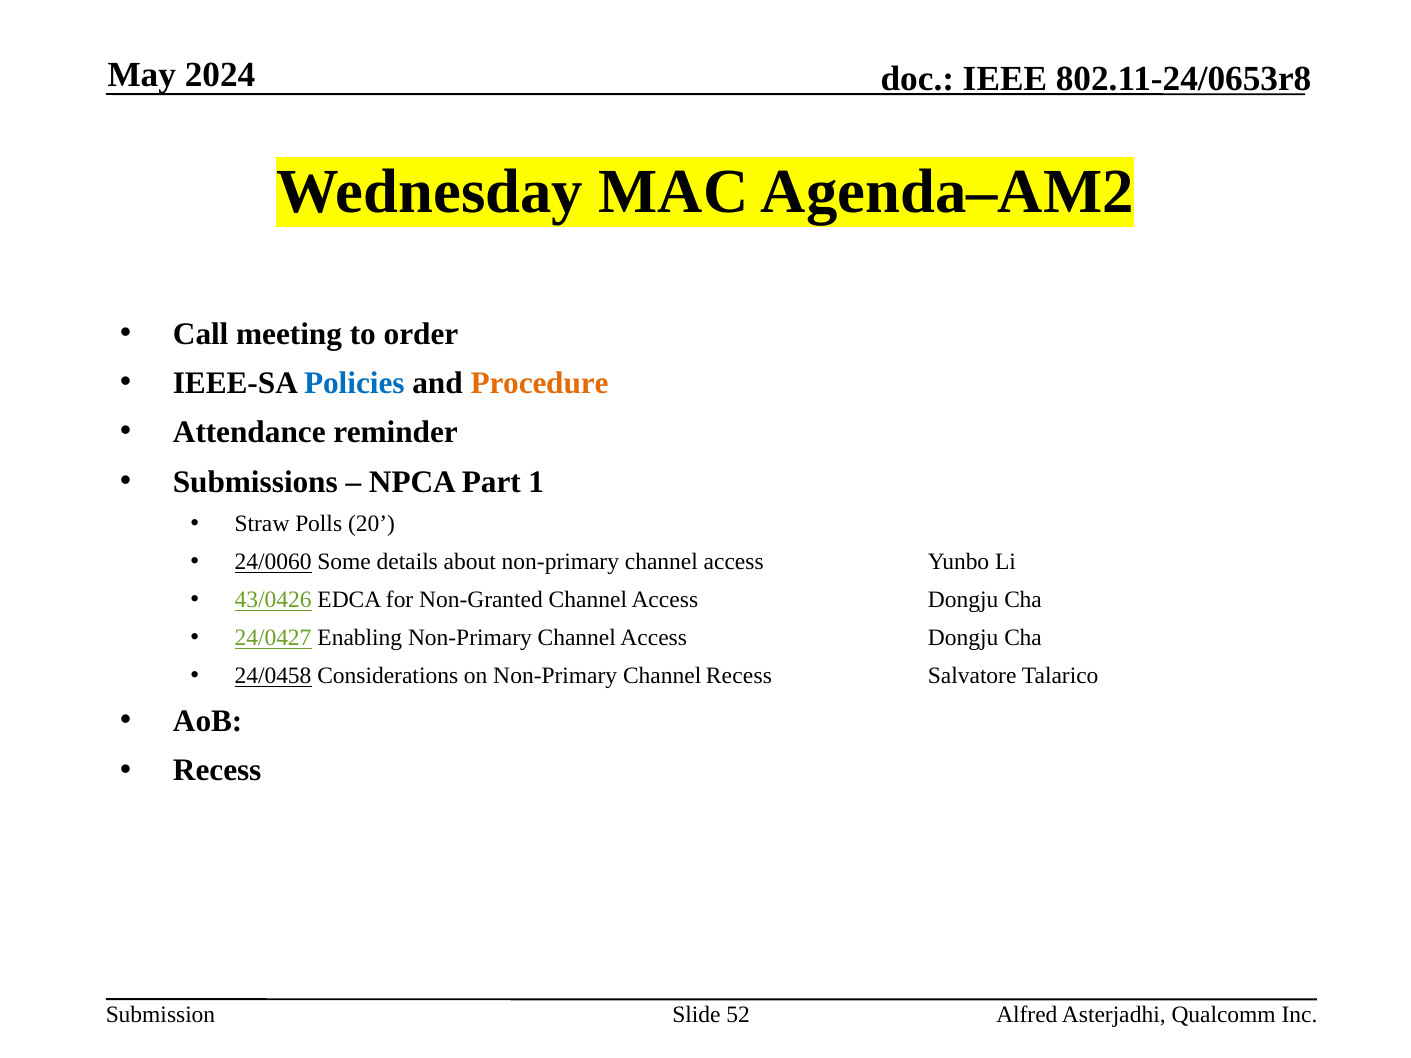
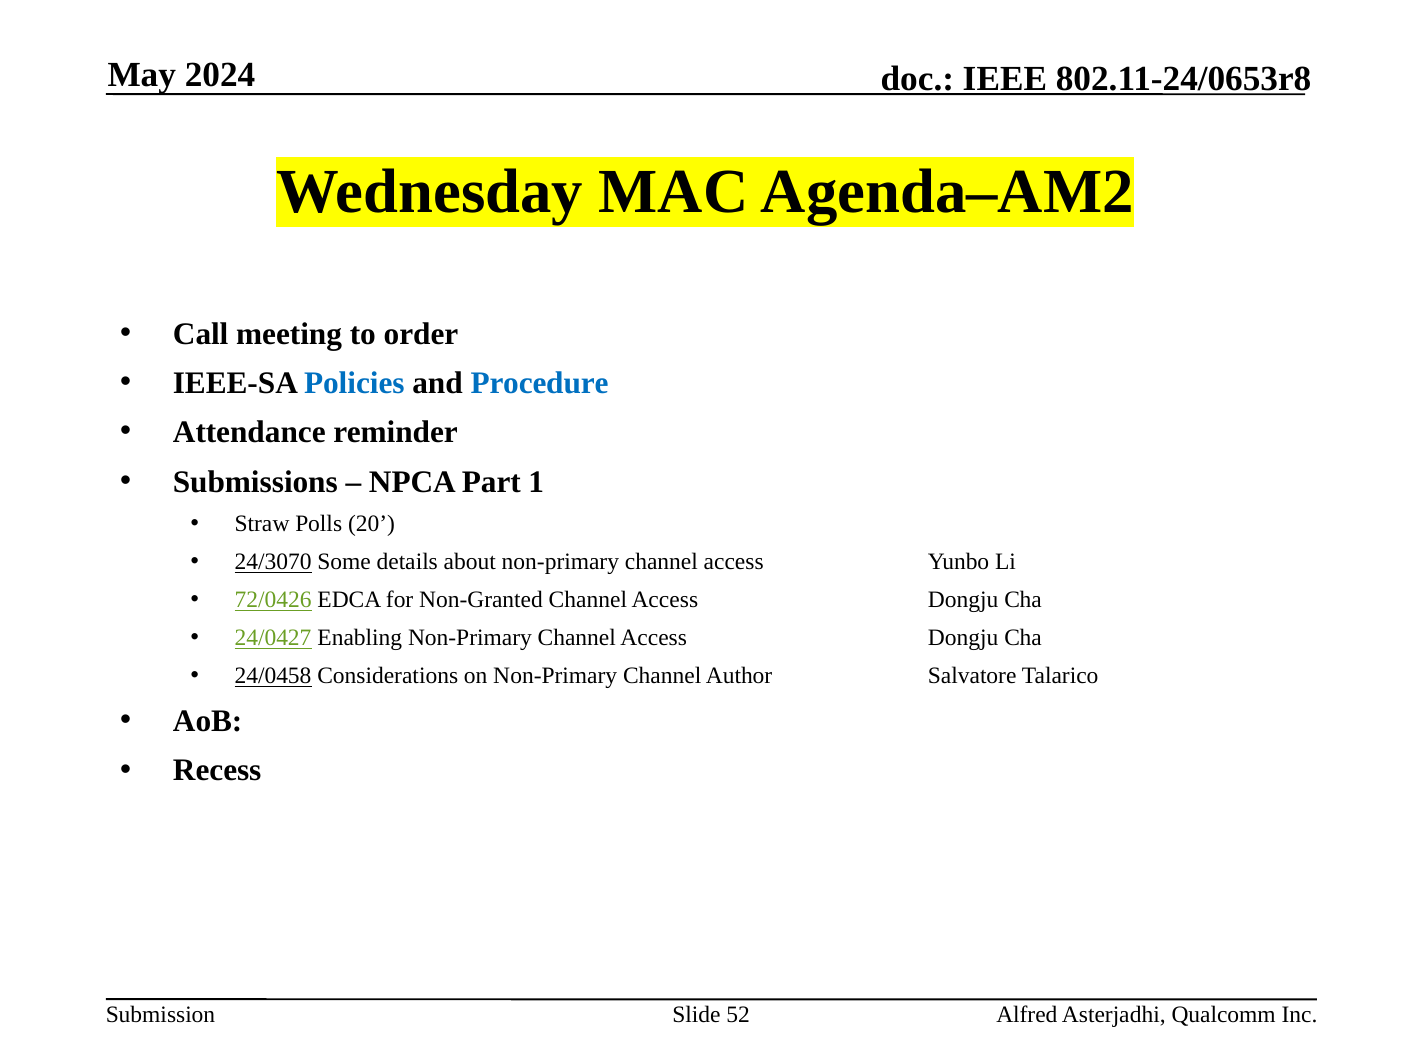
Procedure colour: orange -> blue
24/0060: 24/0060 -> 24/3070
43/0426: 43/0426 -> 72/0426
Channel Recess: Recess -> Author
